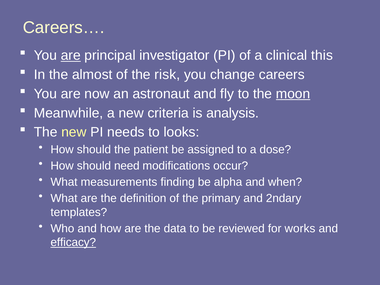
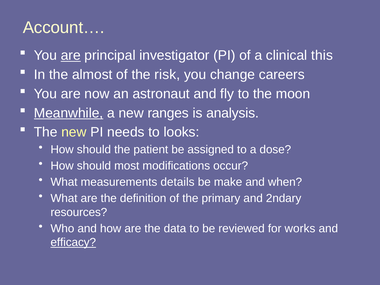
Careers…: Careers… -> Account…
moon underline: present -> none
Meanwhile underline: none -> present
criteria: criteria -> ranges
need: need -> most
finding: finding -> details
alpha: alpha -> make
templates: templates -> resources
